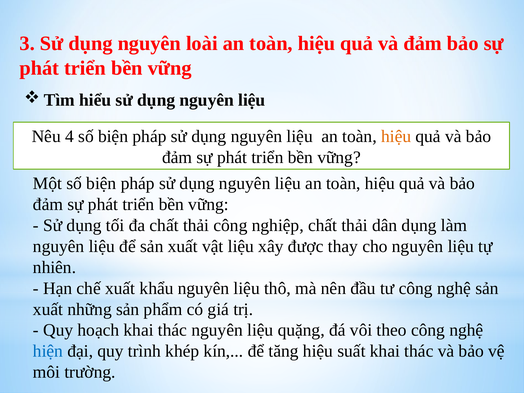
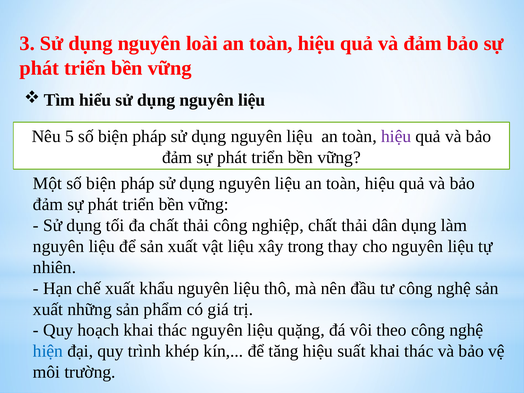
4: 4 -> 5
hiệu at (396, 136) colour: orange -> purple
được: được -> trong
